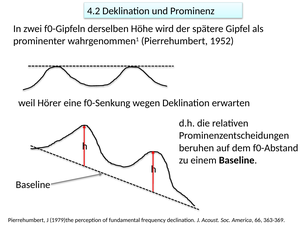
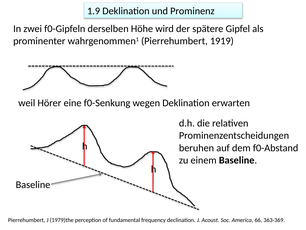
4.2: 4.2 -> 1.9
1952: 1952 -> 1919
